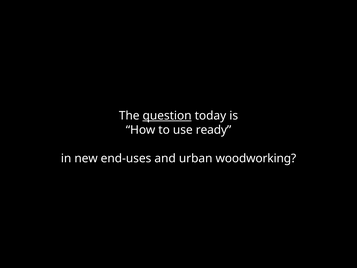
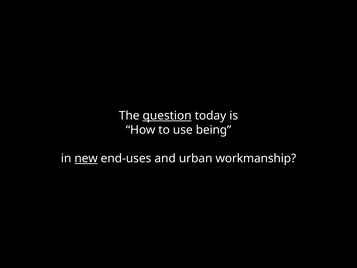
ready: ready -> being
new underline: none -> present
woodworking: woodworking -> workmanship
